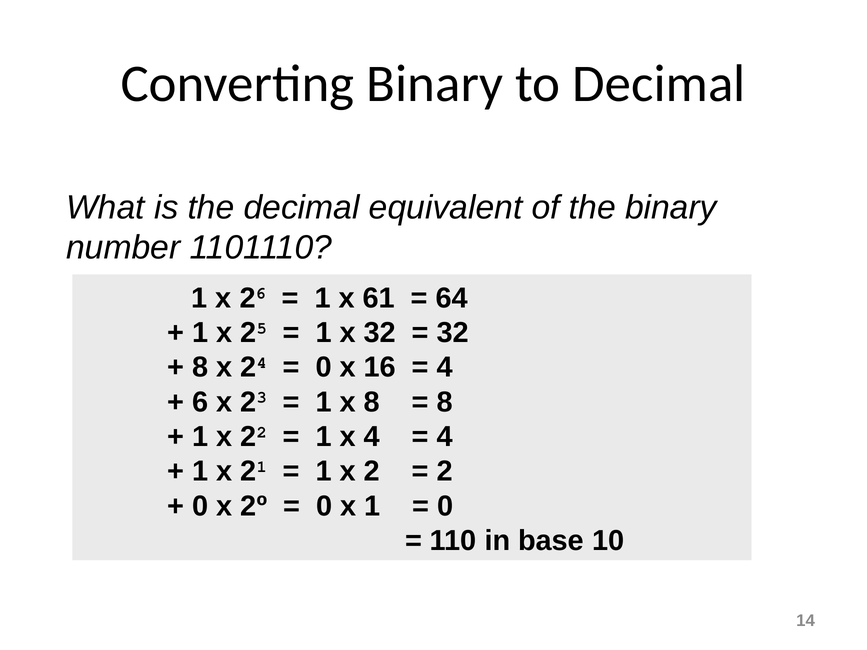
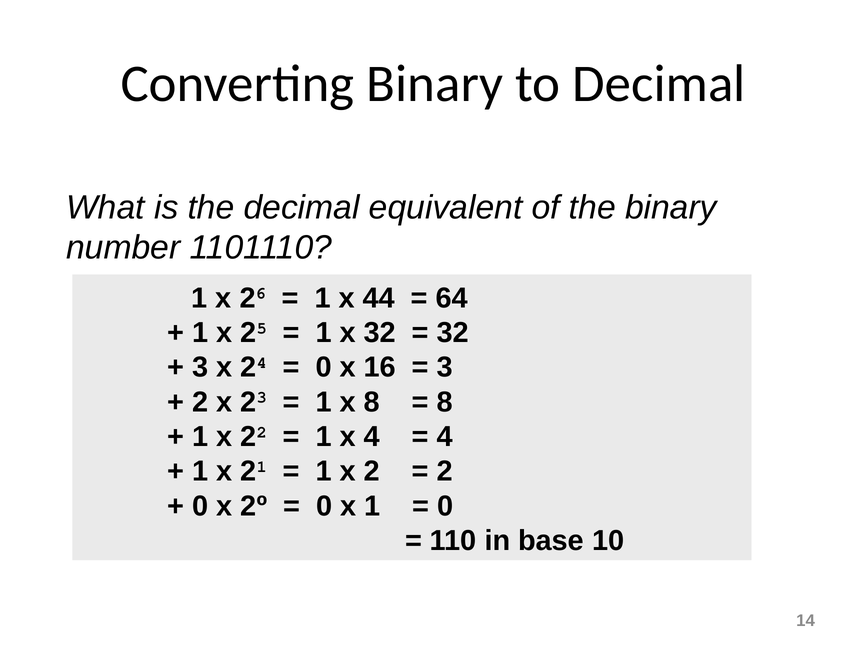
61: 61 -> 44
8 at (200, 368): 8 -> 3
4 at (445, 368): 4 -> 3
6 at (200, 402): 6 -> 2
